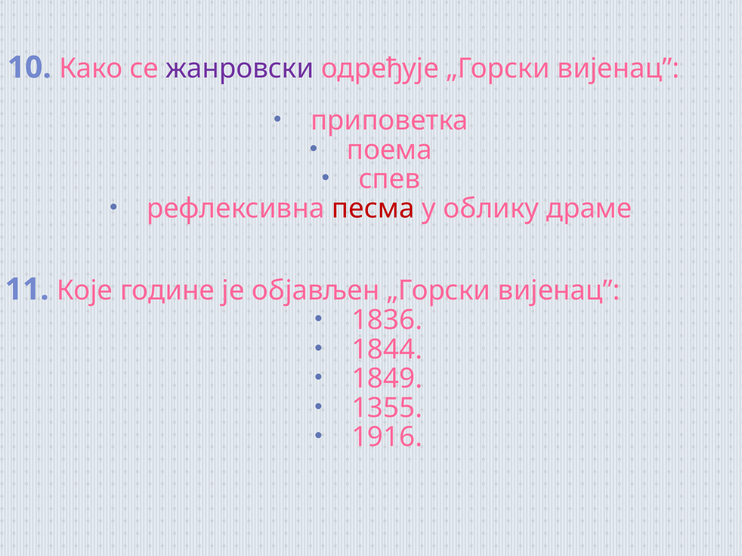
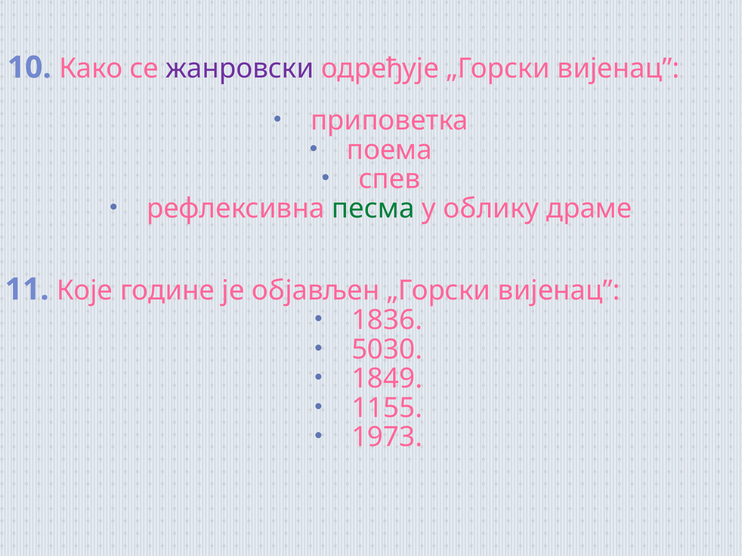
песма colour: red -> green
1844: 1844 -> 5030
1355: 1355 -> 1155
1916: 1916 -> 1973
